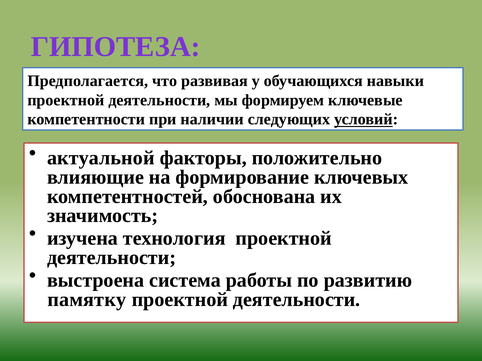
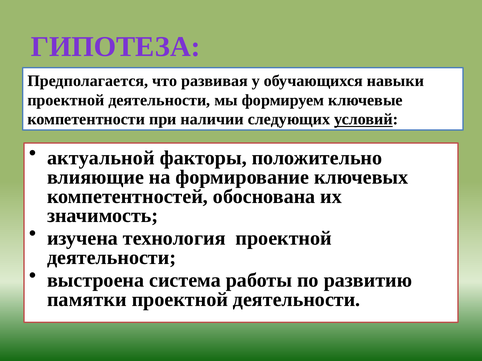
памятку: памятку -> памятки
